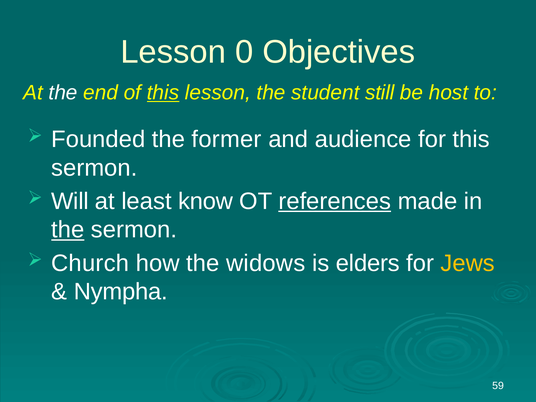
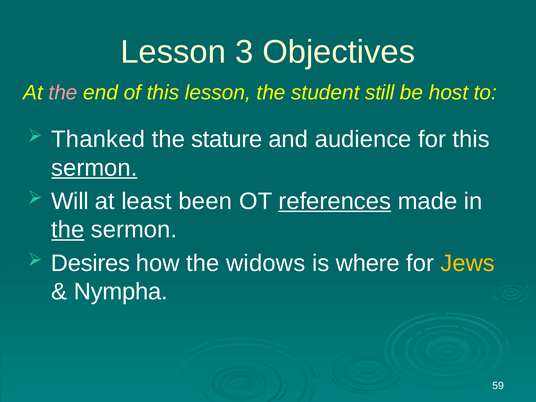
0: 0 -> 3
the at (63, 93) colour: white -> pink
this at (163, 93) underline: present -> none
Founded: Founded -> Thanked
former: former -> stature
sermon at (94, 168) underline: none -> present
know: know -> been
Church: Church -> Desires
elders: elders -> where
